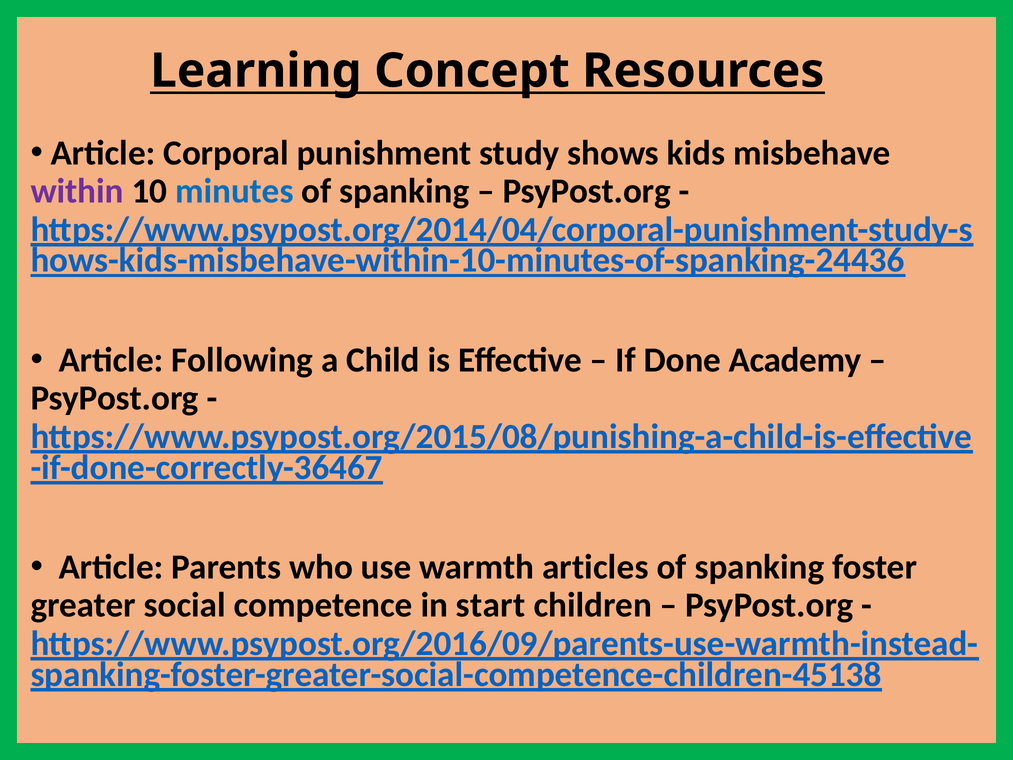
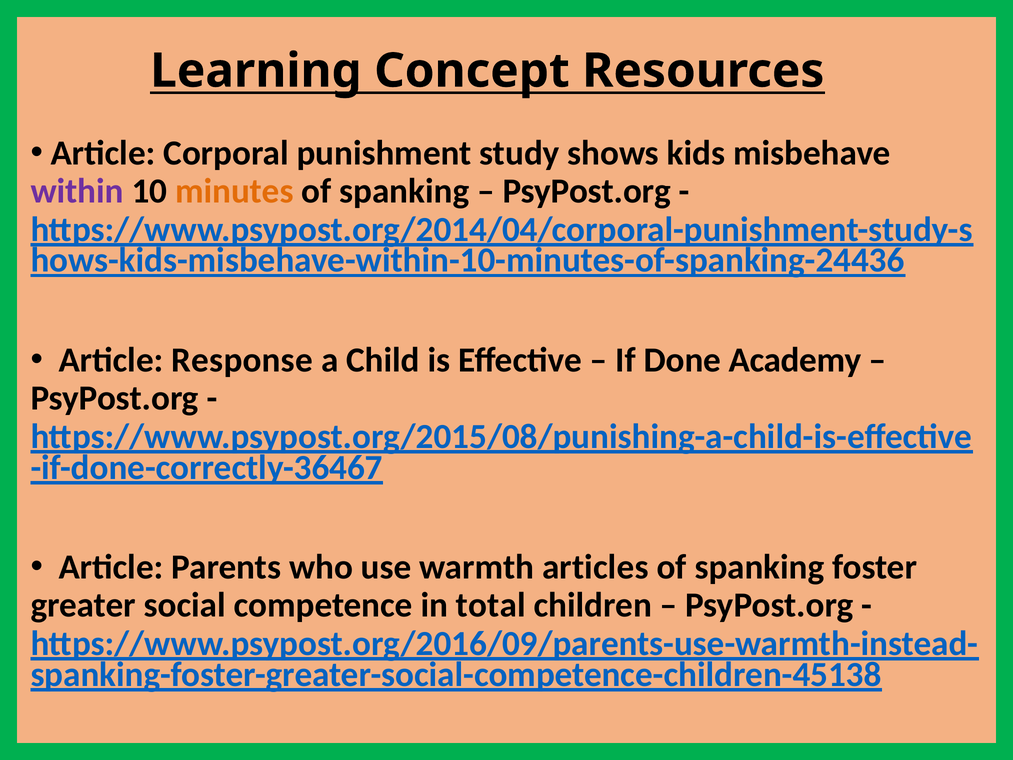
minutes colour: blue -> orange
Following: Following -> Response
start: start -> total
